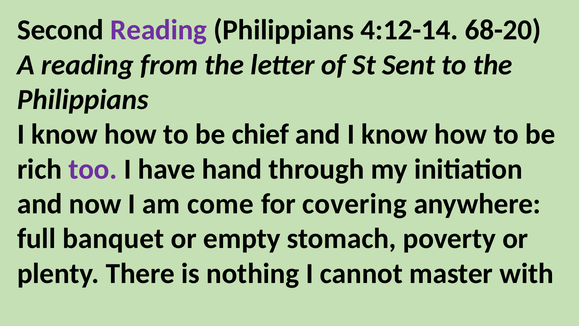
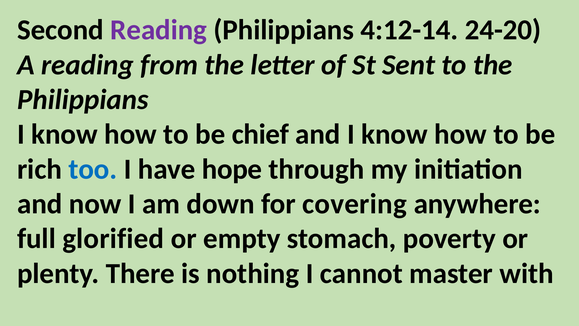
68-20: 68-20 -> 24-20
too colour: purple -> blue
hand: hand -> hope
come: come -> down
banquet: banquet -> glorified
